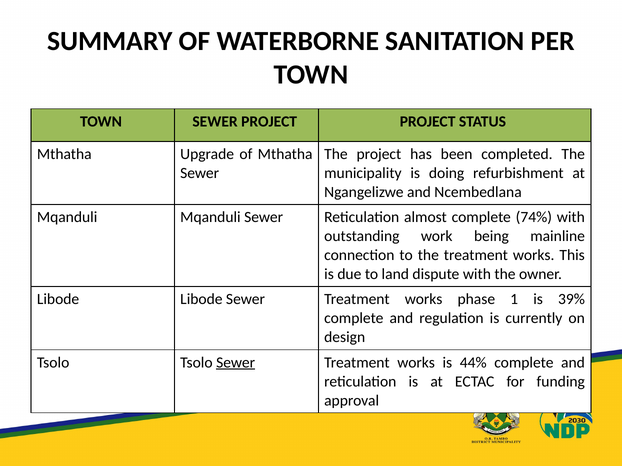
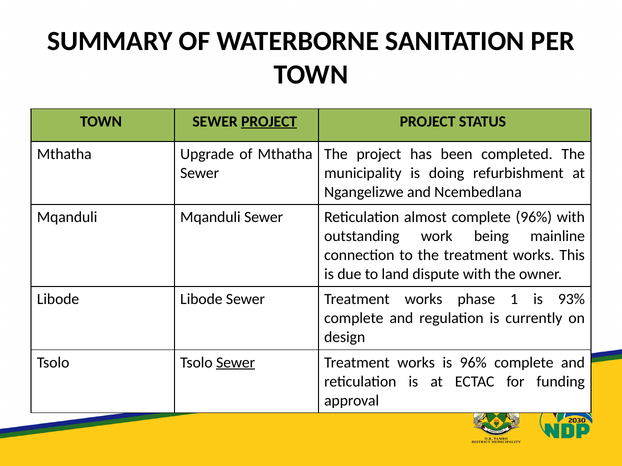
PROJECT at (269, 122) underline: none -> present
complete 74%: 74% -> 96%
39%: 39% -> 93%
is 44%: 44% -> 96%
